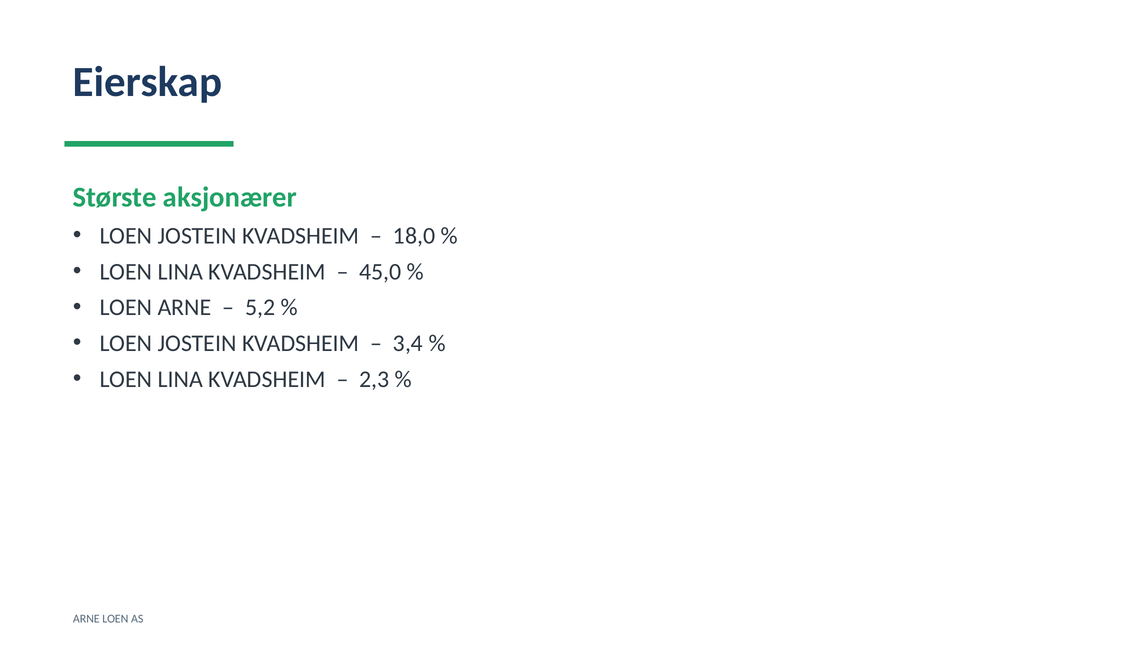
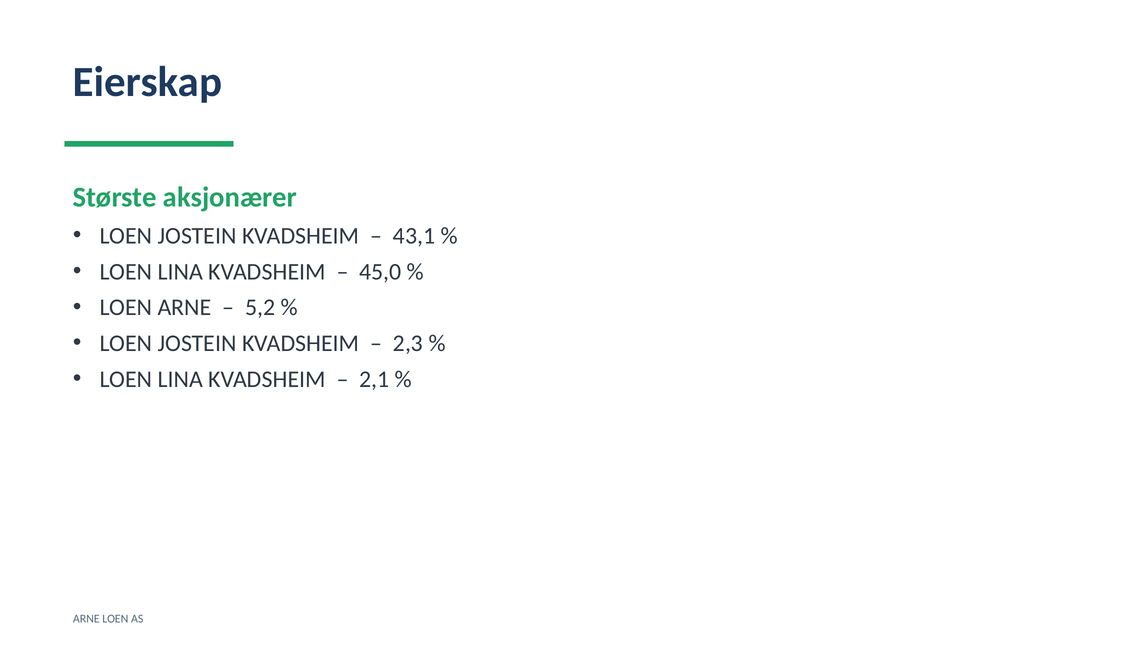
18,0: 18,0 -> 43,1
3,4: 3,4 -> 2,3
2,3: 2,3 -> 2,1
